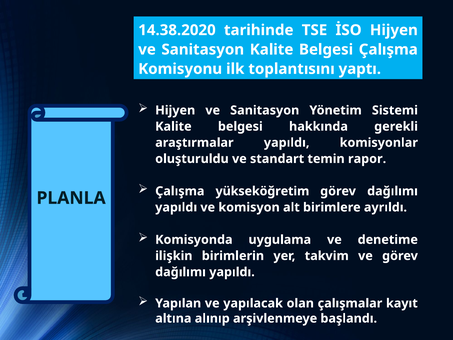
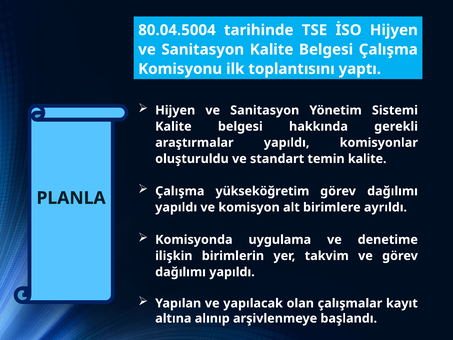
14.38.2020: 14.38.2020 -> 80.04.5004
temin rapor: rapor -> kalite
